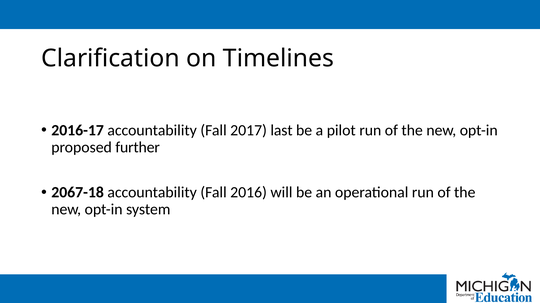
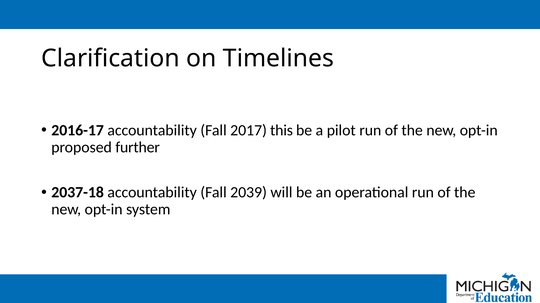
last: last -> this
2067-18: 2067-18 -> 2037-18
2016: 2016 -> 2039
